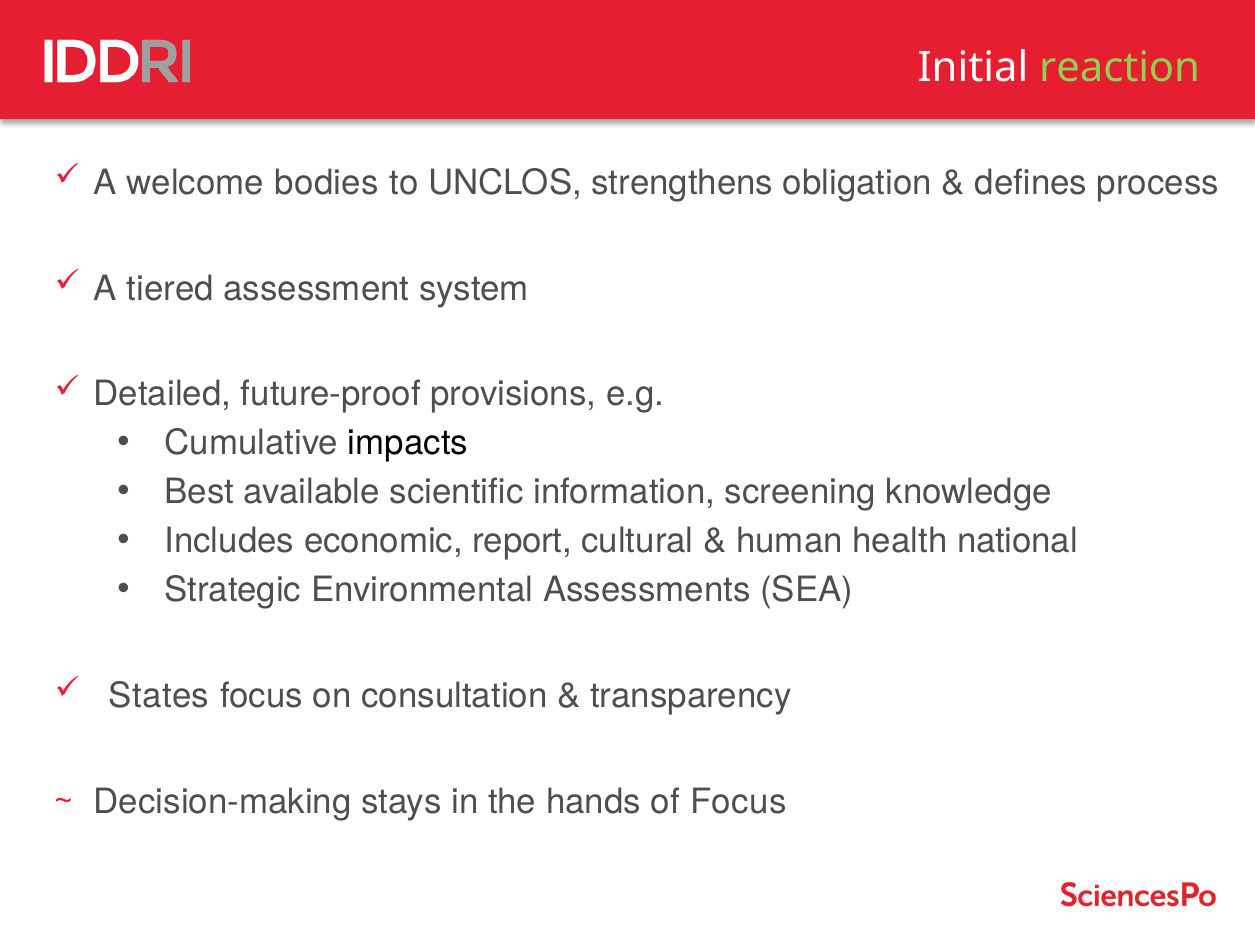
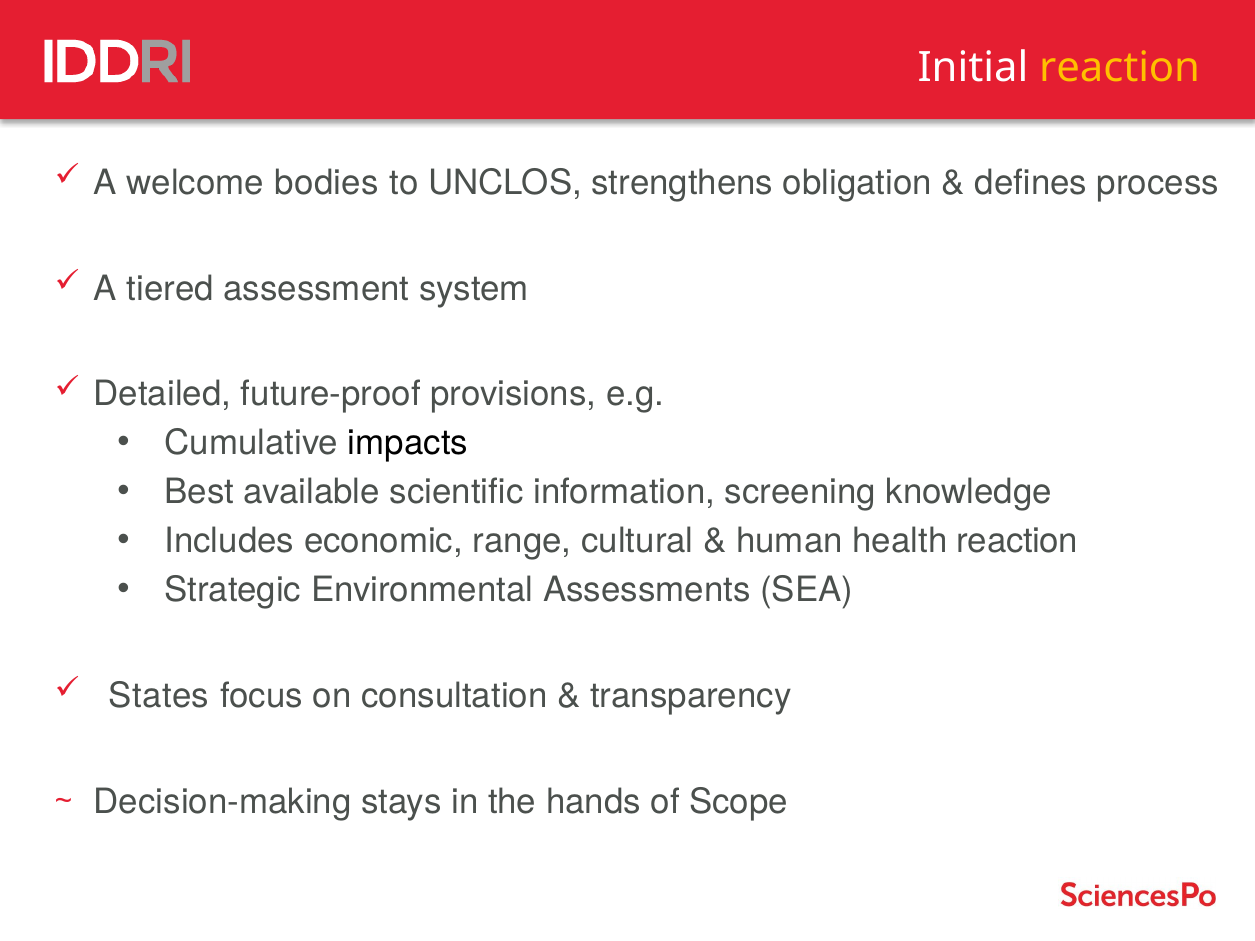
reaction at (1120, 67) colour: light green -> yellow
report: report -> range
health national: national -> reaction
of Focus: Focus -> Scope
